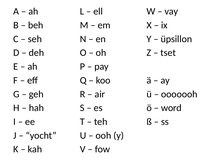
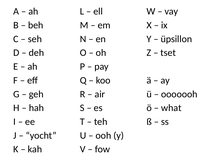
word: word -> what
